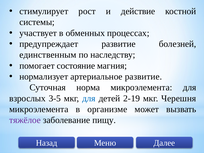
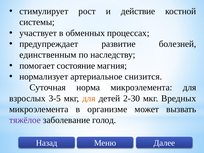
артериальное развитие: развитие -> снизится
для at (89, 98) colour: blue -> orange
2-19: 2-19 -> 2-30
Черешня: Черешня -> Вредных
пищу: пищу -> голод
